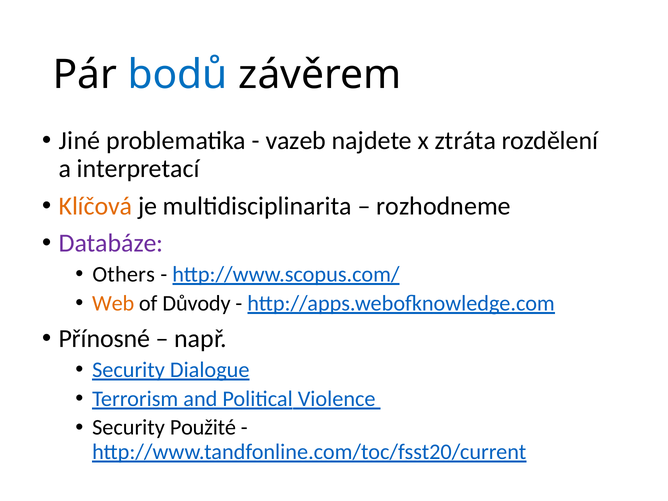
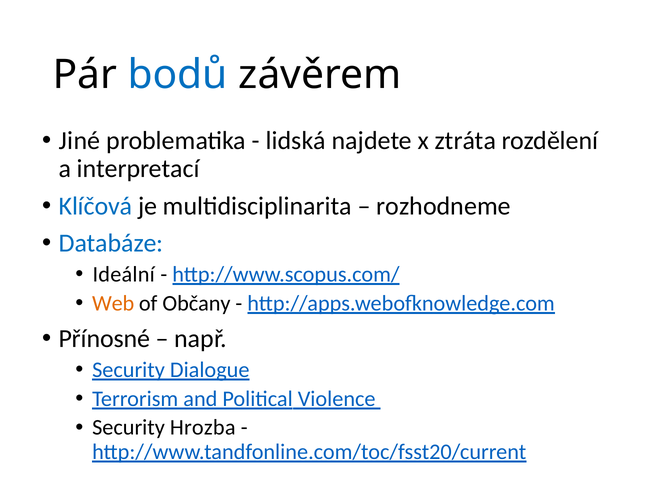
vazeb: vazeb -> lidská
Klíčová colour: orange -> blue
Databáze colour: purple -> blue
Others: Others -> Ideální
Důvody: Důvody -> Občany
Použité: Použité -> Hrozba
